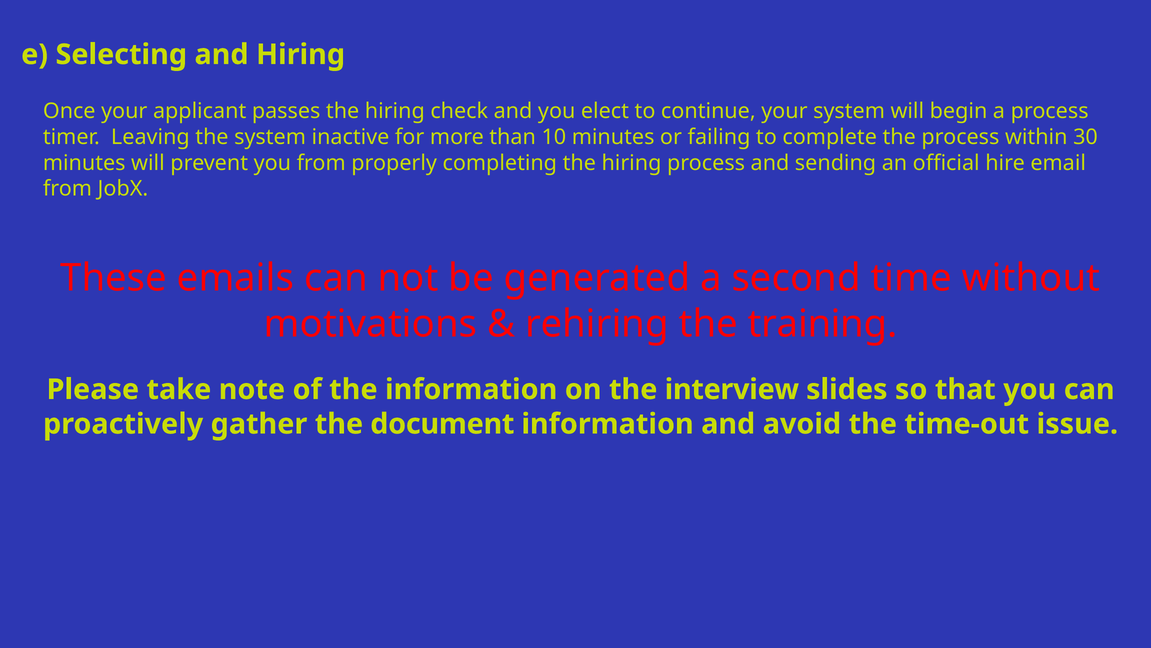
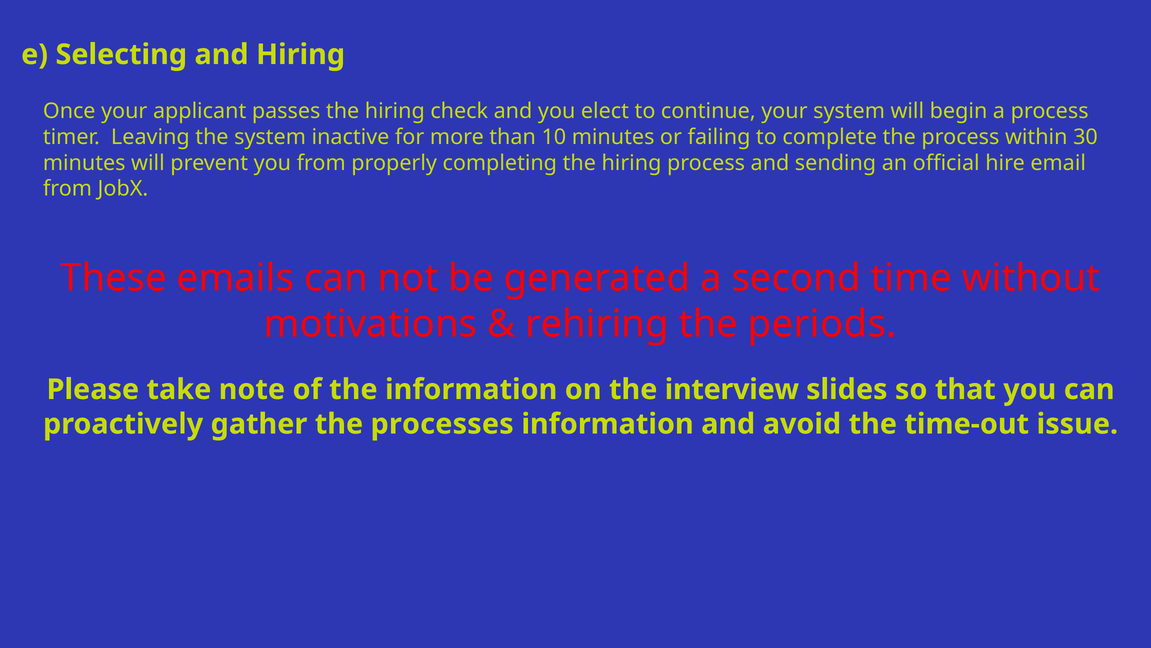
training: training -> periods
document: document -> processes
